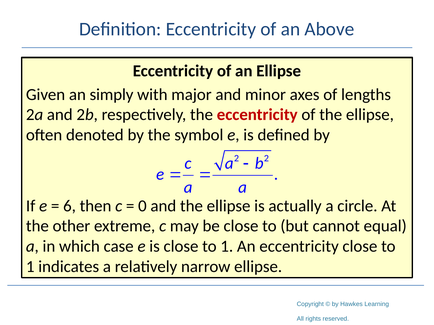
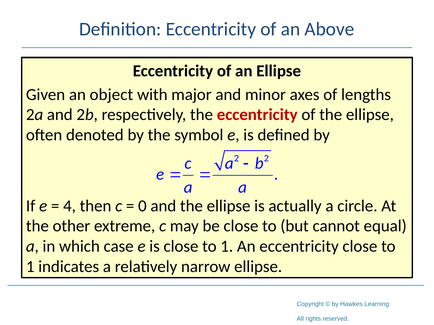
simply: simply -> object
6: 6 -> 4
